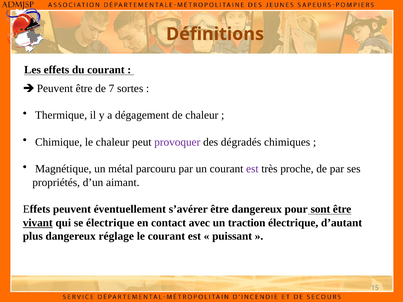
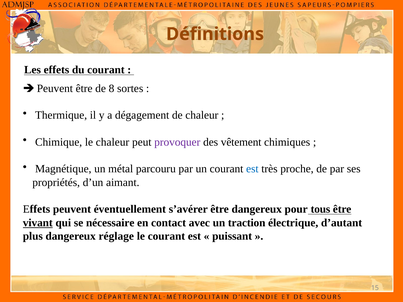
7: 7 -> 8
dégradés: dégradés -> vêtement
est at (252, 169) colour: purple -> blue
sont: sont -> tous
se électrique: électrique -> nécessaire
